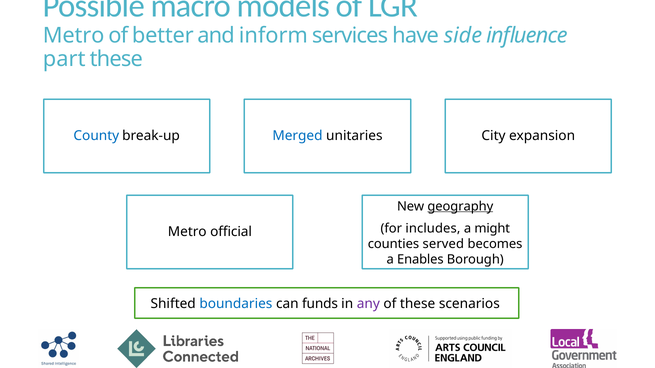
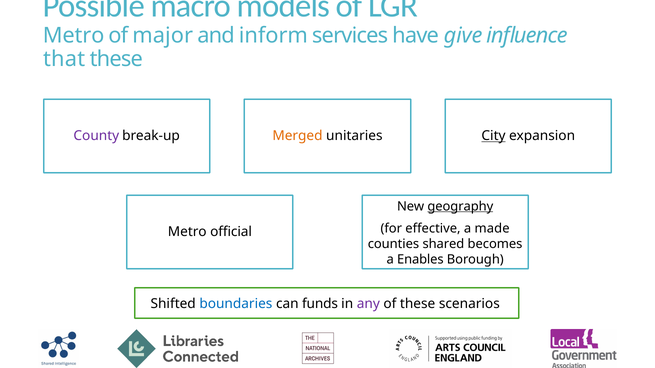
better: better -> major
side: side -> give
part: part -> that
County colour: blue -> purple
Merged colour: blue -> orange
City underline: none -> present
includes: includes -> effective
might: might -> made
served: served -> shared
